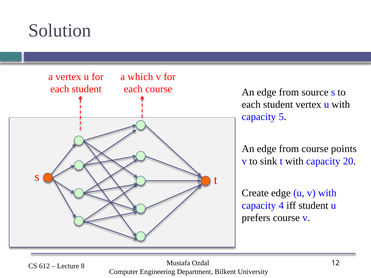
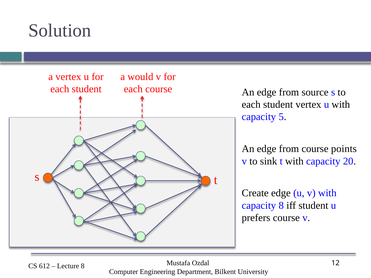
which: which -> would
capacity 4: 4 -> 8
